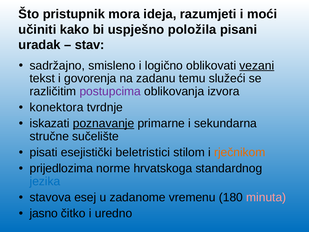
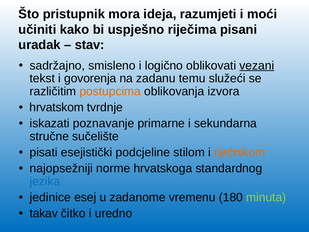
položila: položila -> riječima
postupcima colour: purple -> orange
konektora: konektora -> hrvatskom
poznavanje underline: present -> none
beletristici: beletristici -> podcjeline
prijedlozima: prijedlozima -> najopsežniji
stavova: stavova -> jedinice
minuta colour: pink -> light green
jasno: jasno -> takav
